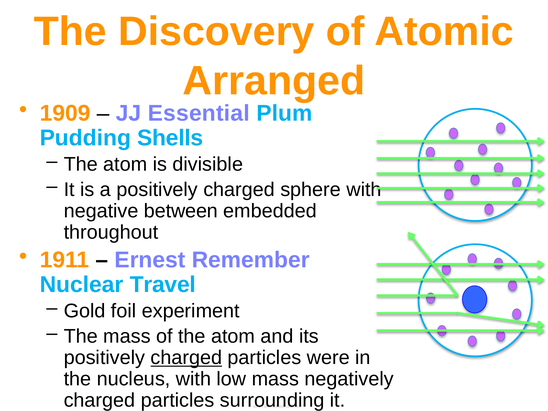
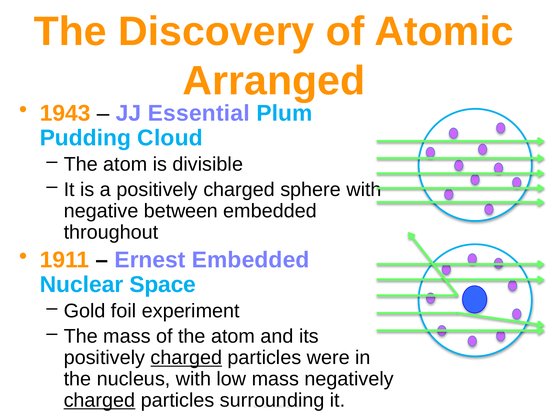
1909: 1909 -> 1943
Shells: Shells -> Cloud
Ernest Remember: Remember -> Embedded
Travel: Travel -> Space
charged at (99, 400) underline: none -> present
